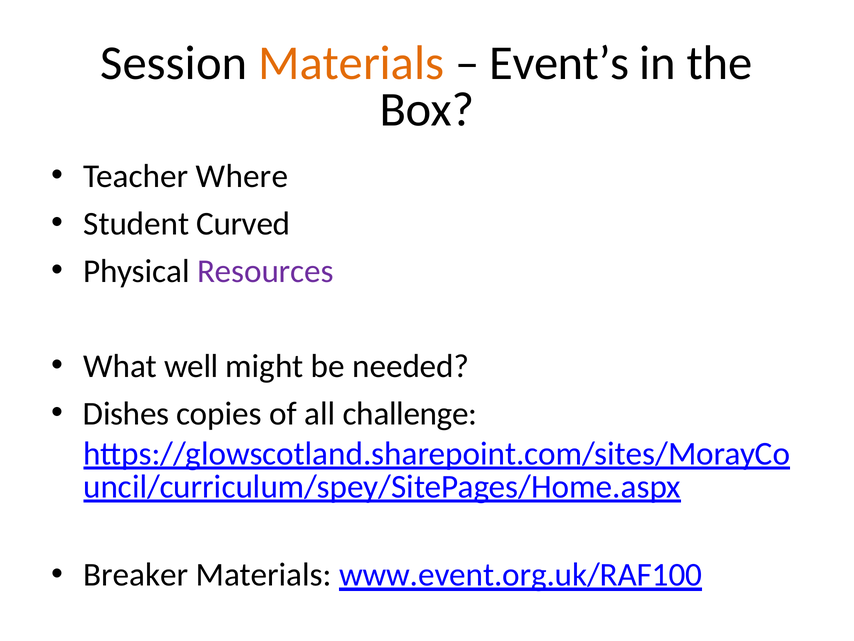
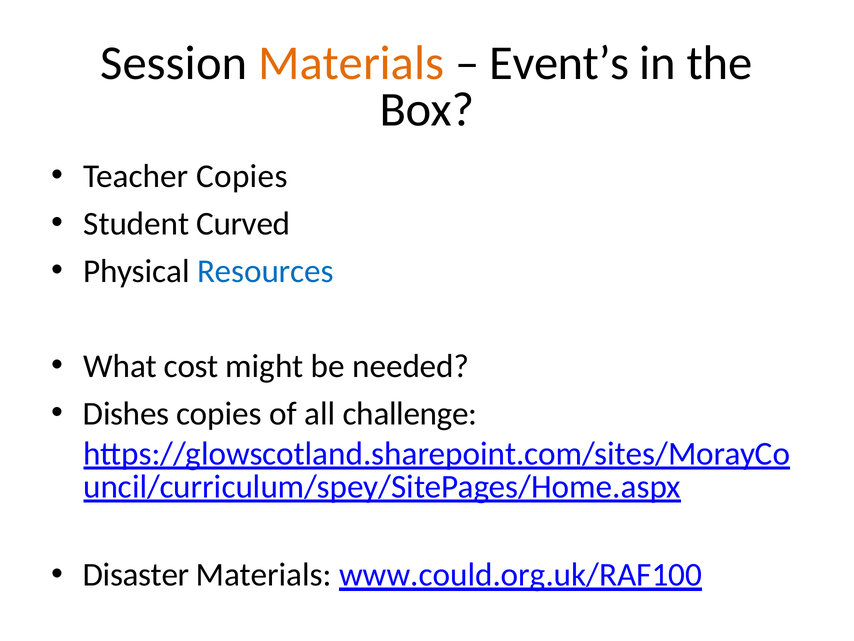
Teacher Where: Where -> Copies
Resources colour: purple -> blue
well: well -> cost
Breaker: Breaker -> Disaster
www.event.org.uk/RAF100: www.event.org.uk/RAF100 -> www.could.org.uk/RAF100
